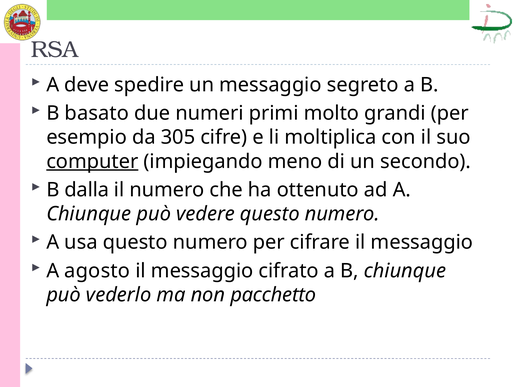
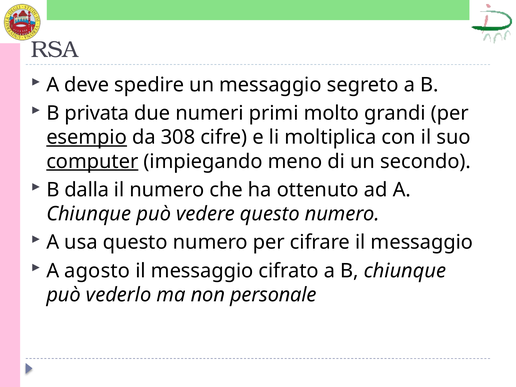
basato: basato -> privata
esempio underline: none -> present
305: 305 -> 308
pacchetto: pacchetto -> personale
